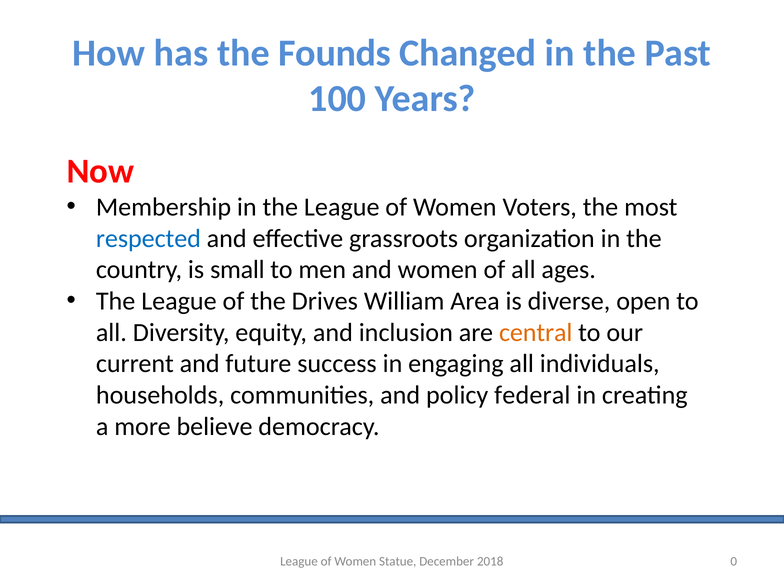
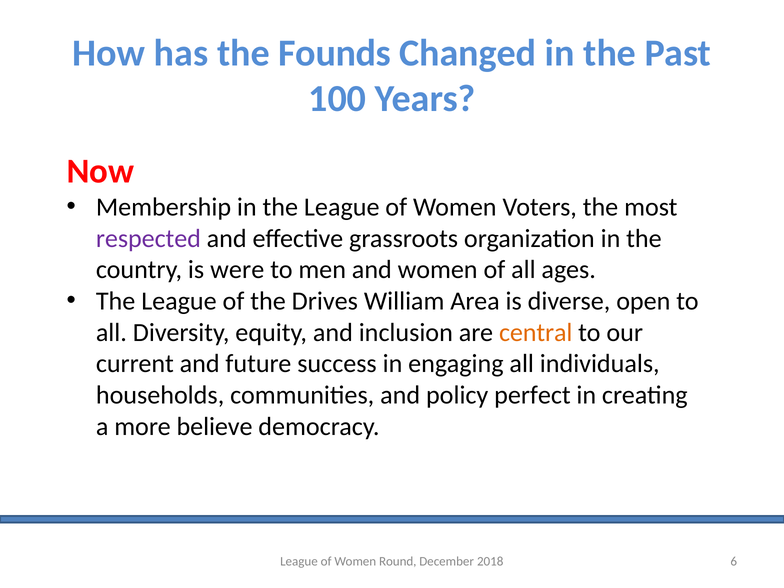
respected colour: blue -> purple
small: small -> were
federal: federal -> perfect
Statue: Statue -> Round
0: 0 -> 6
